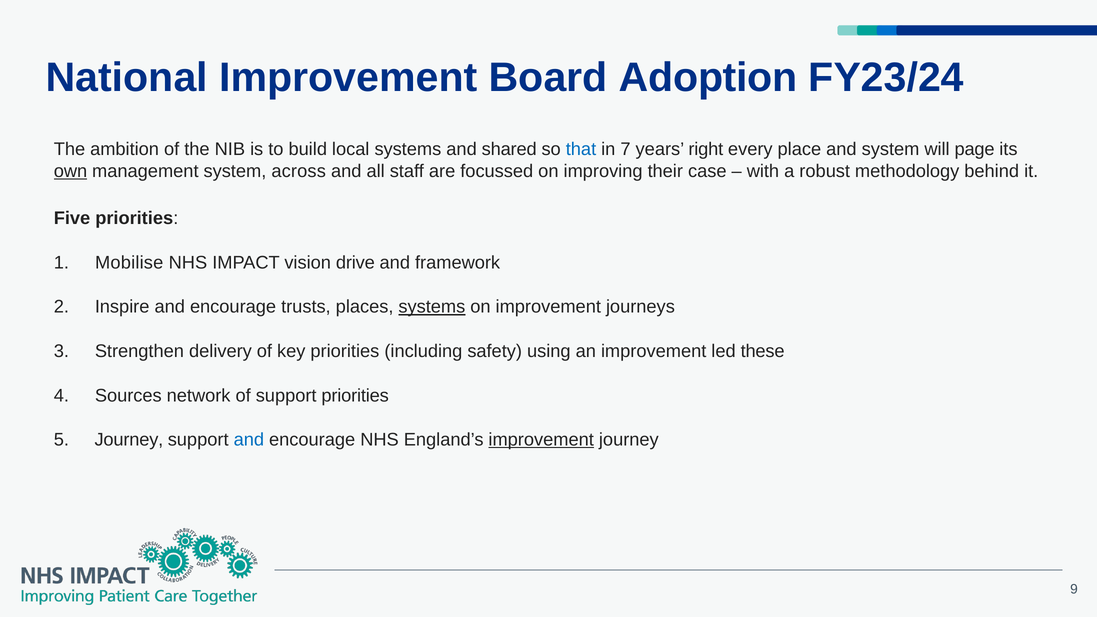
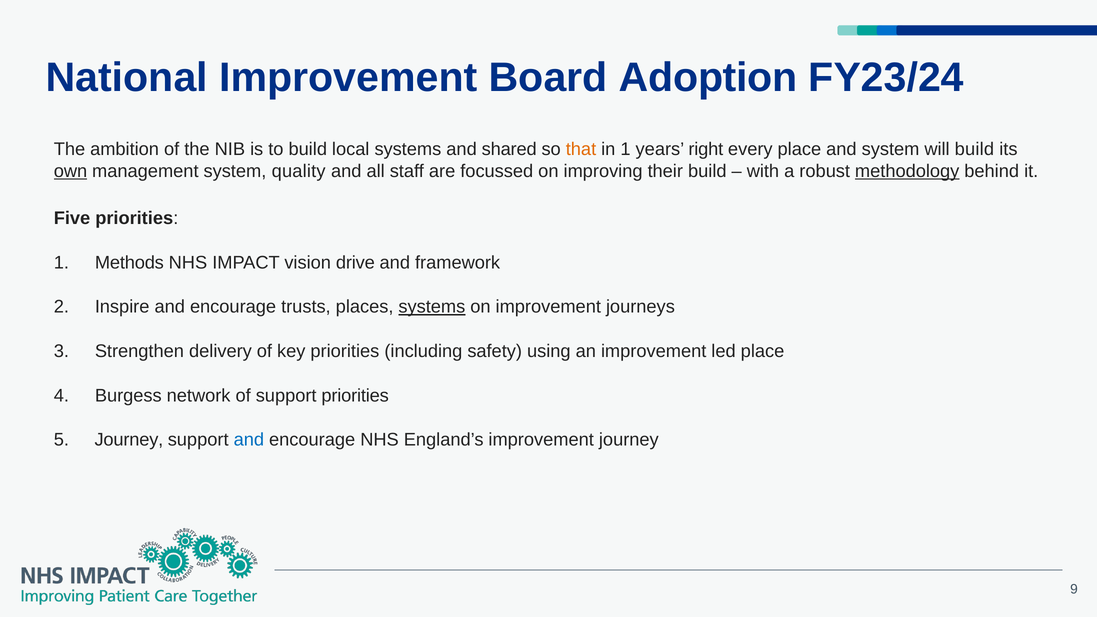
that colour: blue -> orange
in 7: 7 -> 1
will page: page -> build
across: across -> quality
their case: case -> build
methodology underline: none -> present
Mobilise: Mobilise -> Methods
led these: these -> place
Sources: Sources -> Burgess
improvement at (541, 440) underline: present -> none
